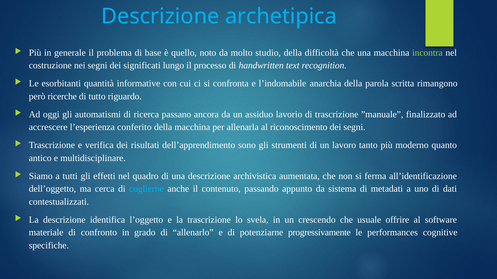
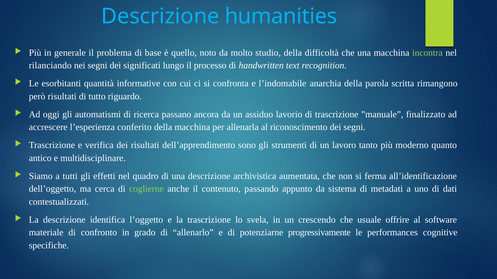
archetipica: archetipica -> humanities
costruzione: costruzione -> rilanciando
però ricerche: ricerche -> risultati
coglierne colour: light blue -> light green
